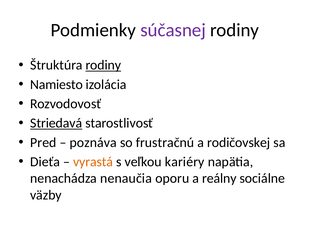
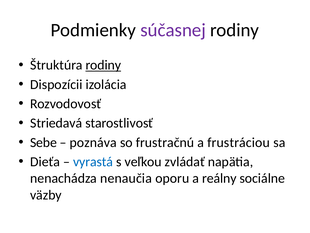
Namiesto: Namiesto -> Dispozícii
Striedavá underline: present -> none
Pred: Pred -> Sebe
rodičovskej: rodičovskej -> frustráciou
vyrastá colour: orange -> blue
kariéry: kariéry -> zvládať
